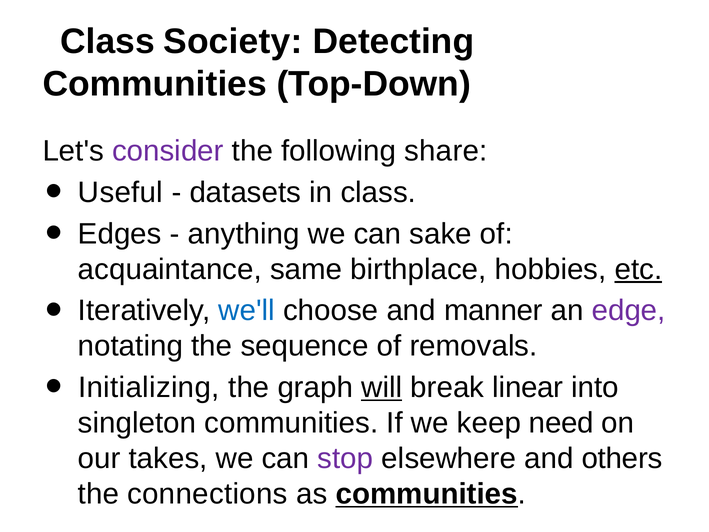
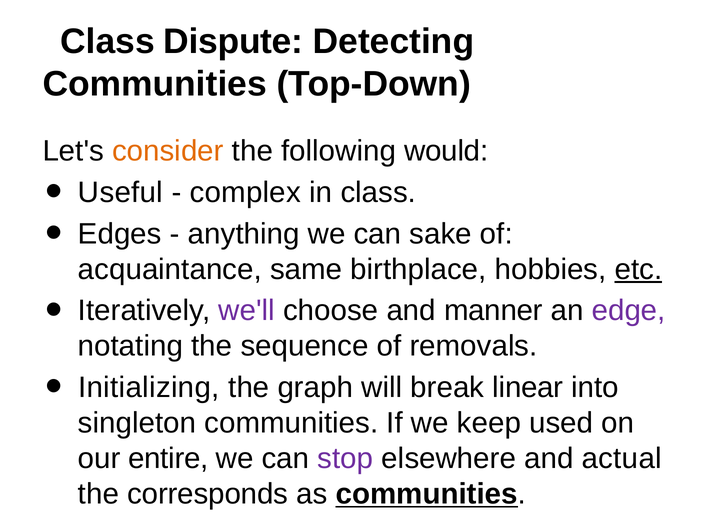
Society: Society -> Dispute
consider colour: purple -> orange
share: share -> would
datasets: datasets -> complex
we'll colour: blue -> purple
will underline: present -> none
need: need -> used
takes: takes -> entire
others: others -> actual
connections: connections -> corresponds
